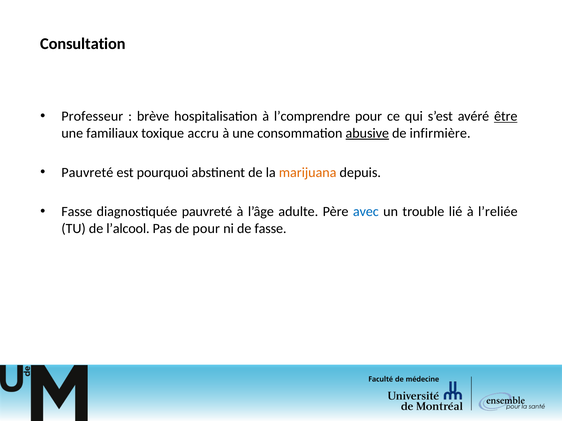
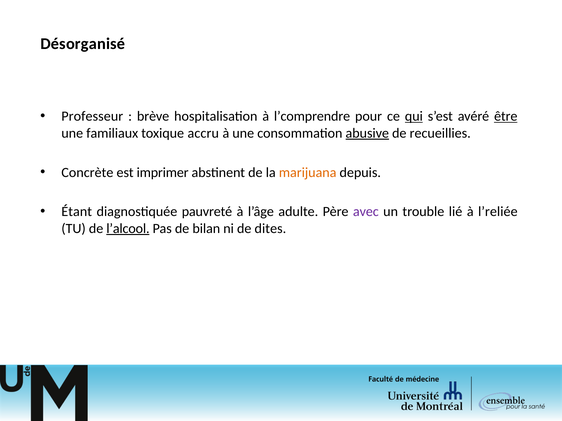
Consultation: Consultation -> Désorganisé
qui underline: none -> present
infirmière: infirmière -> recueillies
Pauvreté at (87, 173): Pauvreté -> Concrète
pourquoi: pourquoi -> imprimer
Fasse at (77, 212): Fasse -> Étant
avec colour: blue -> purple
l’alcool underline: none -> present
de pour: pour -> bilan
de fasse: fasse -> dites
